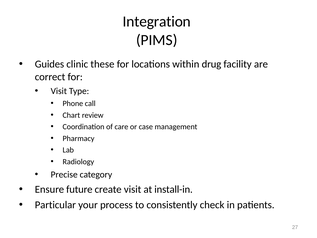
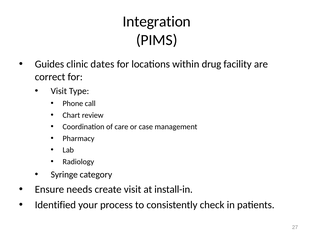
these: these -> dates
Precise: Precise -> Syringe
future: future -> needs
Particular: Particular -> Identified
